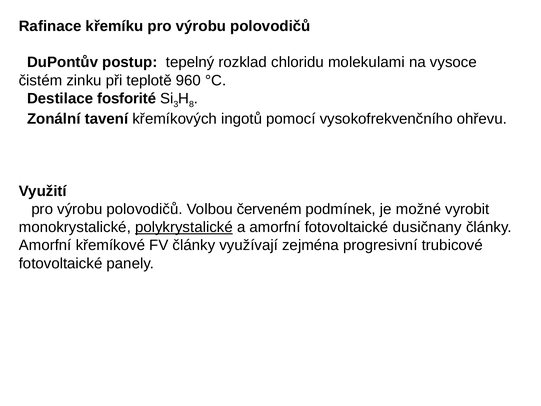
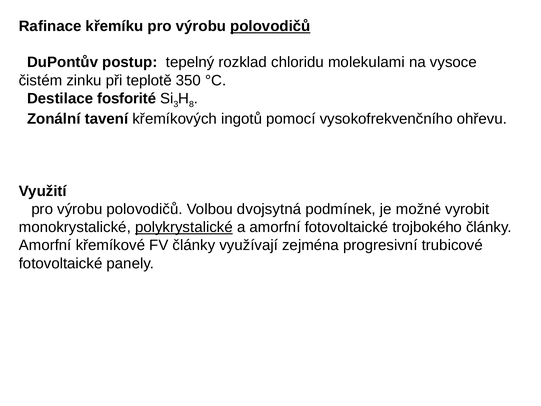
polovodičů at (270, 26) underline: none -> present
960: 960 -> 350
červeném: červeném -> dvojsytná
dusičnany: dusičnany -> trojbokého
